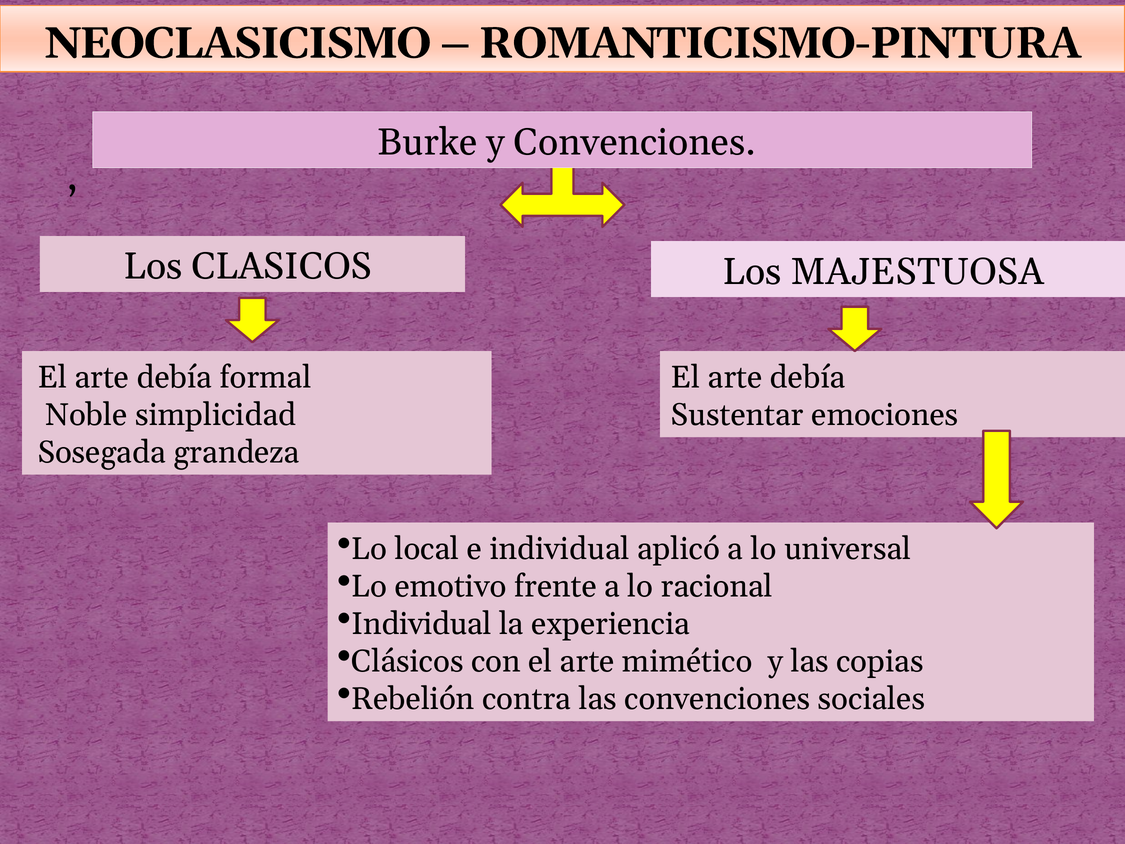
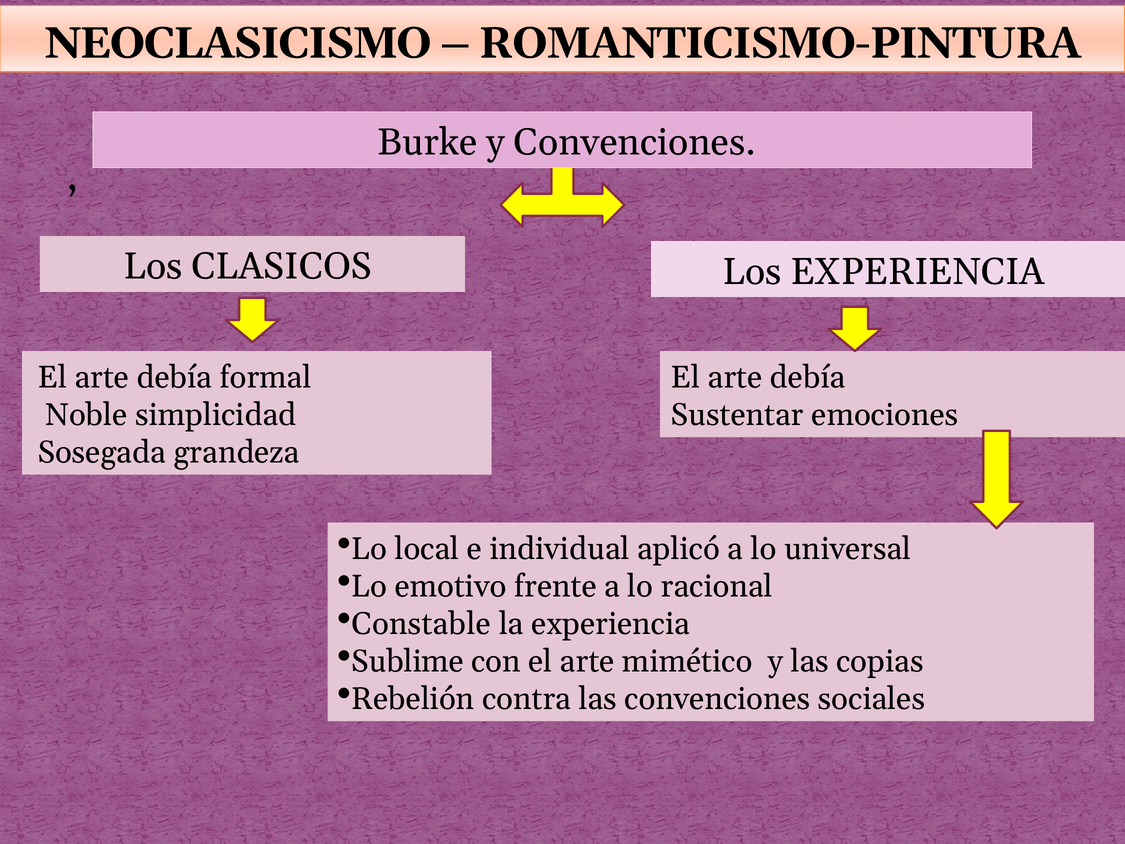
Los MAJESTUOSA: MAJESTUOSA -> EXPERIENCIA
Individual at (422, 624): Individual -> Constable
Clásicos: Clásicos -> Sublime
